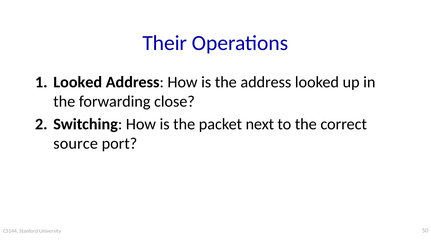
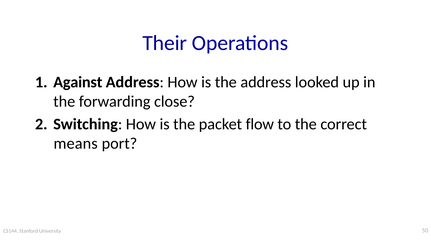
Looked at (78, 82): Looked -> Against
next: next -> flow
source: source -> means
